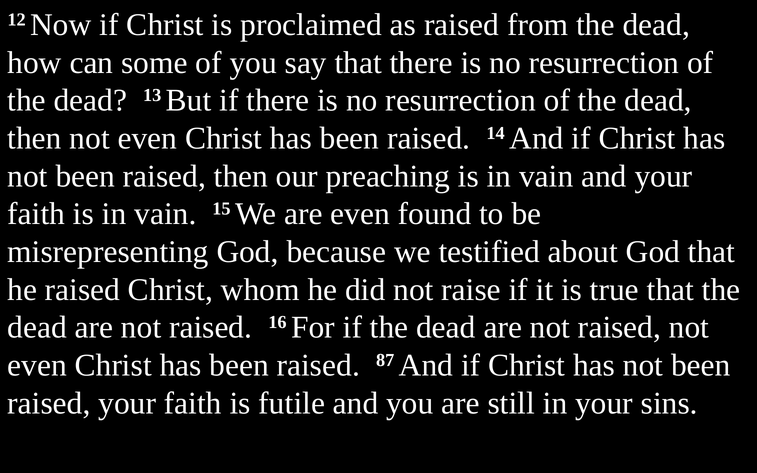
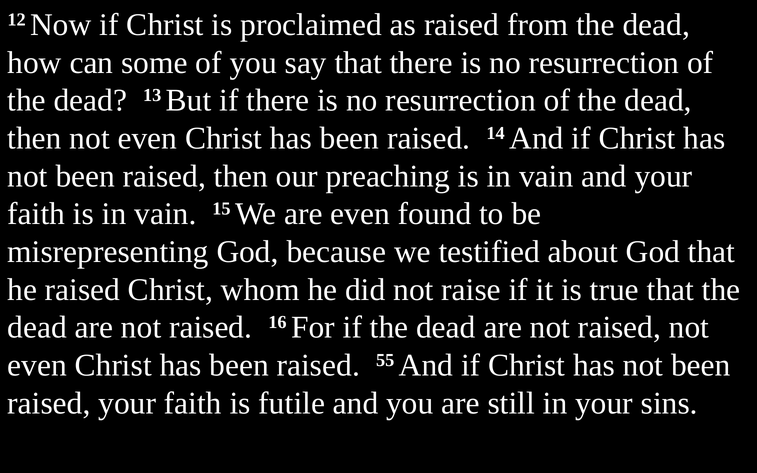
87: 87 -> 55
